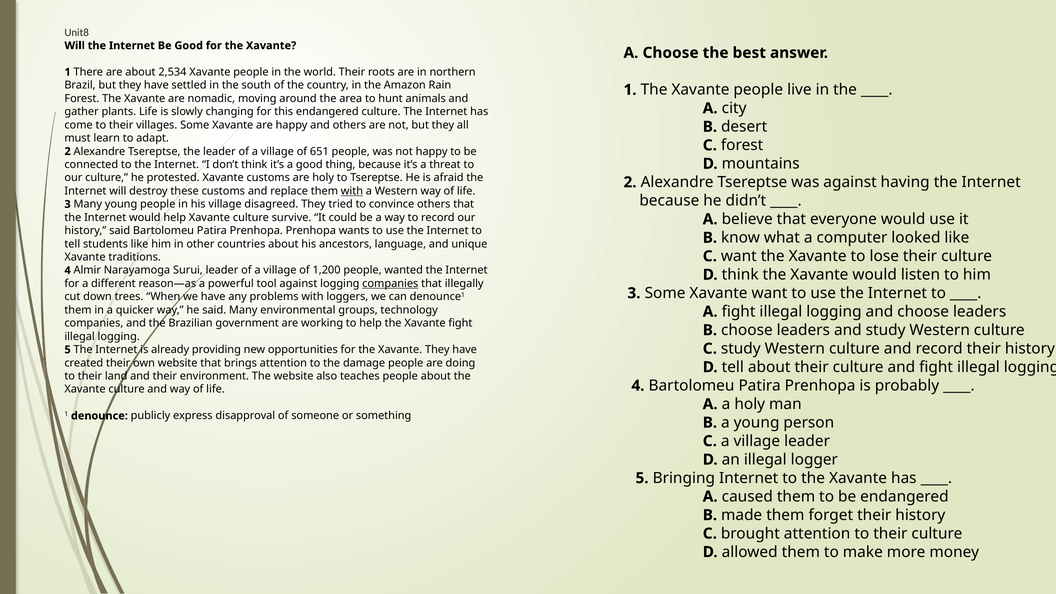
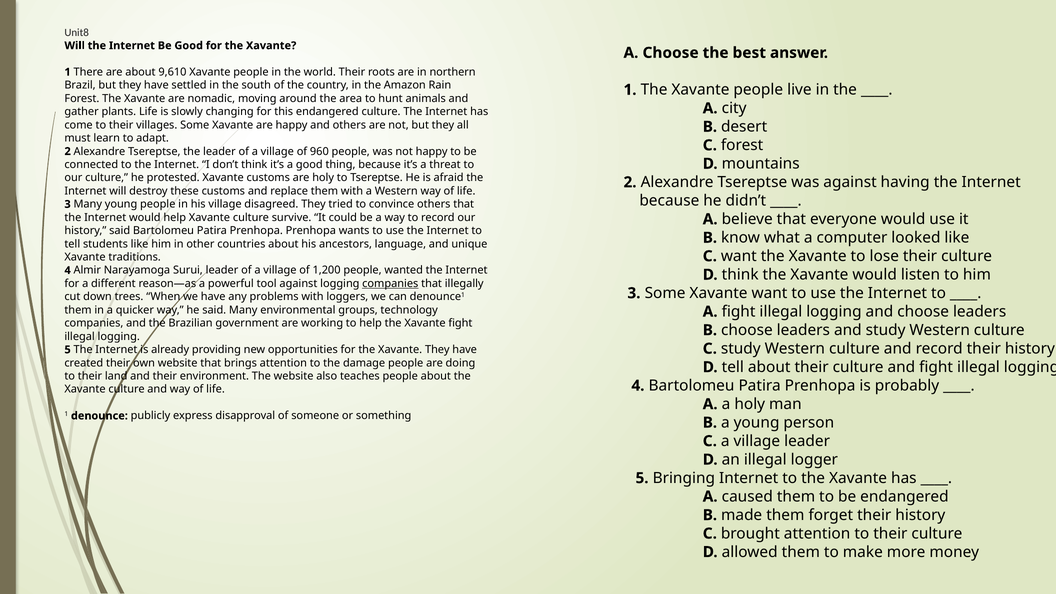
2,534: 2,534 -> 9,610
651: 651 -> 960
with at (352, 191) underline: present -> none
